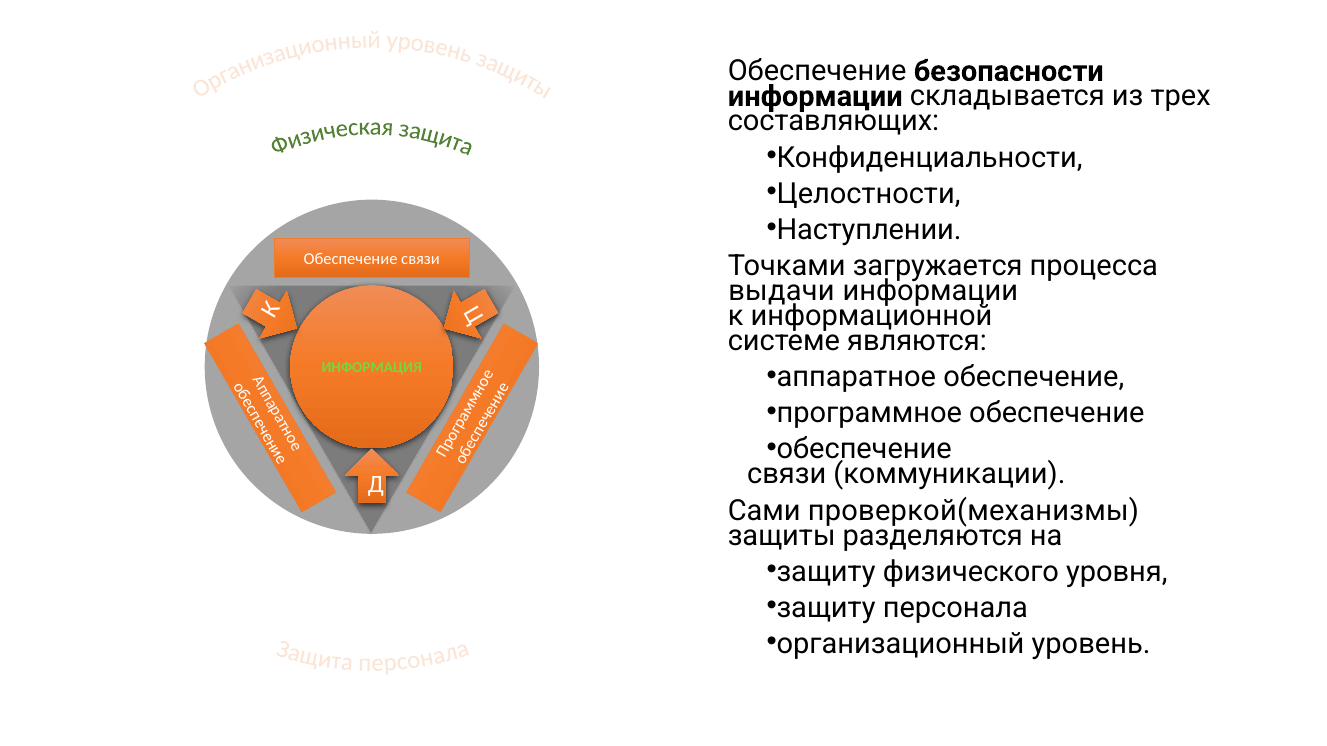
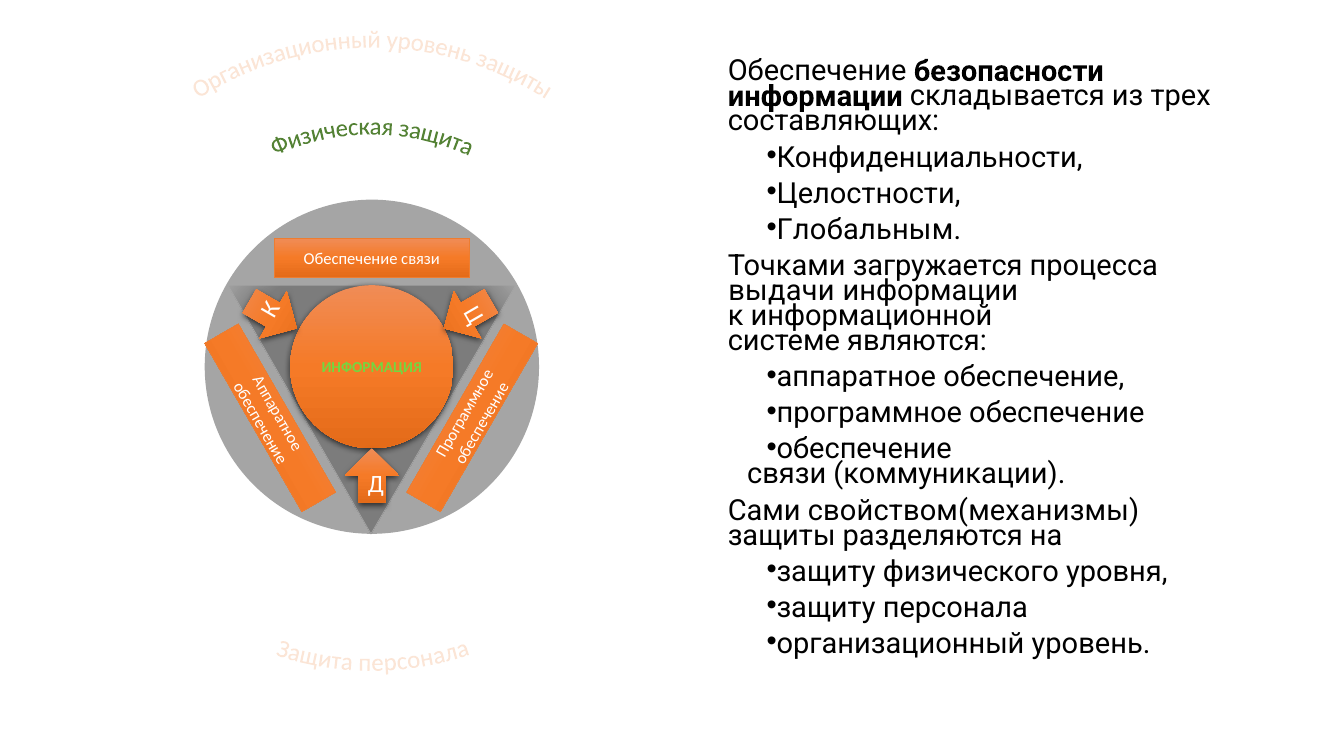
Наступлении: Наступлении -> Глобальным
проверкой(механизмы: проверкой(механизмы -> свойством(механизмы
